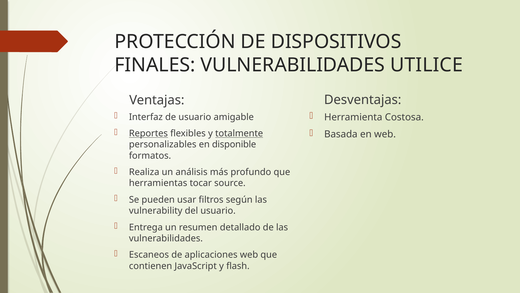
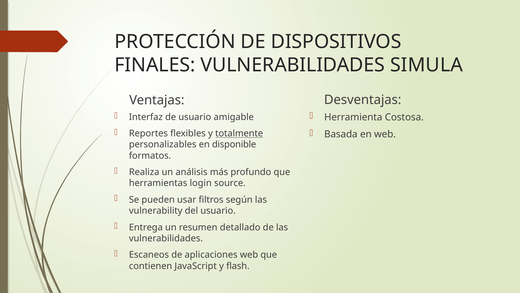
UTILICE: UTILICE -> SIMULA
Reportes underline: present -> none
tocar: tocar -> login
